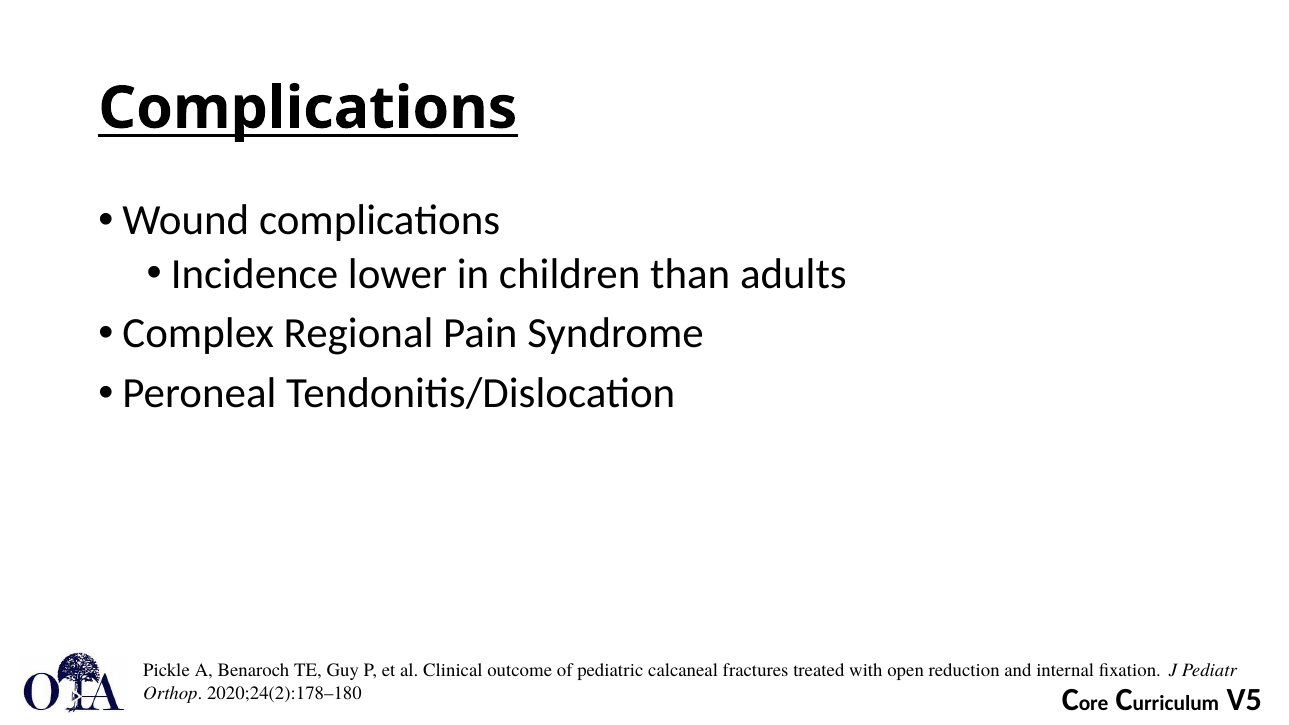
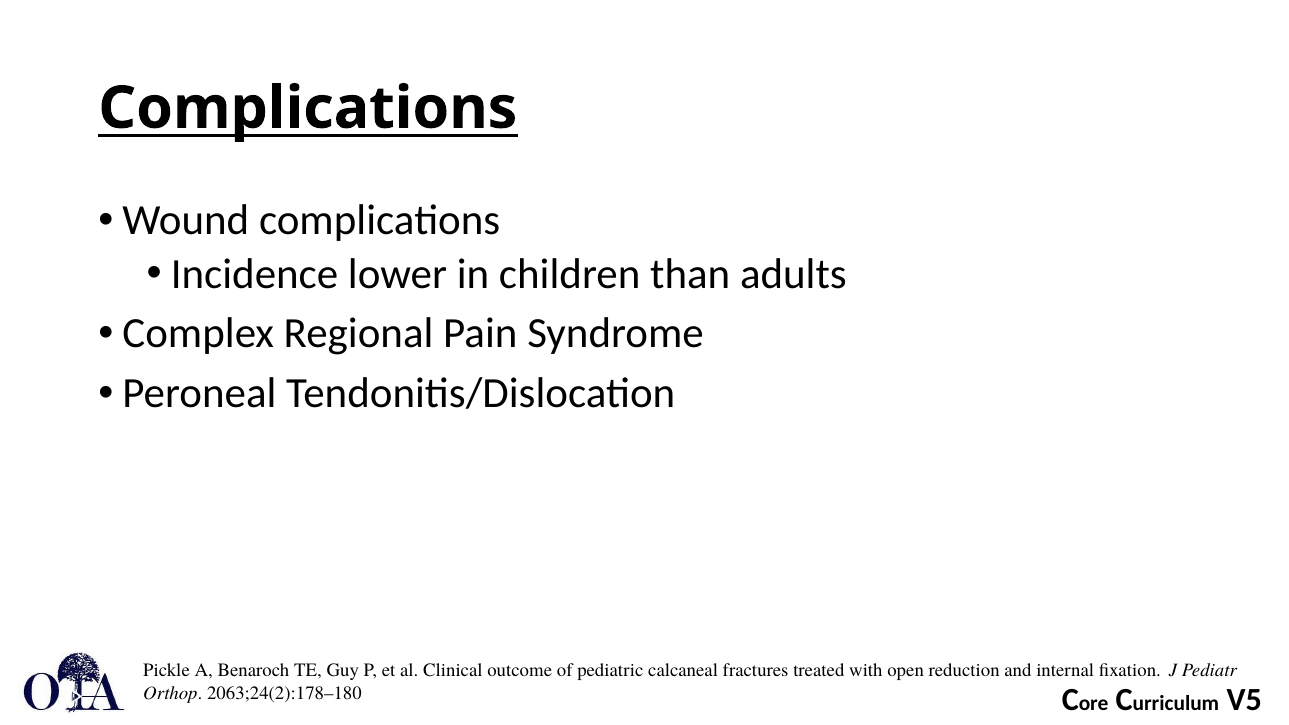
2020;24(2):178–180: 2020;24(2):178–180 -> 2063;24(2):178–180
